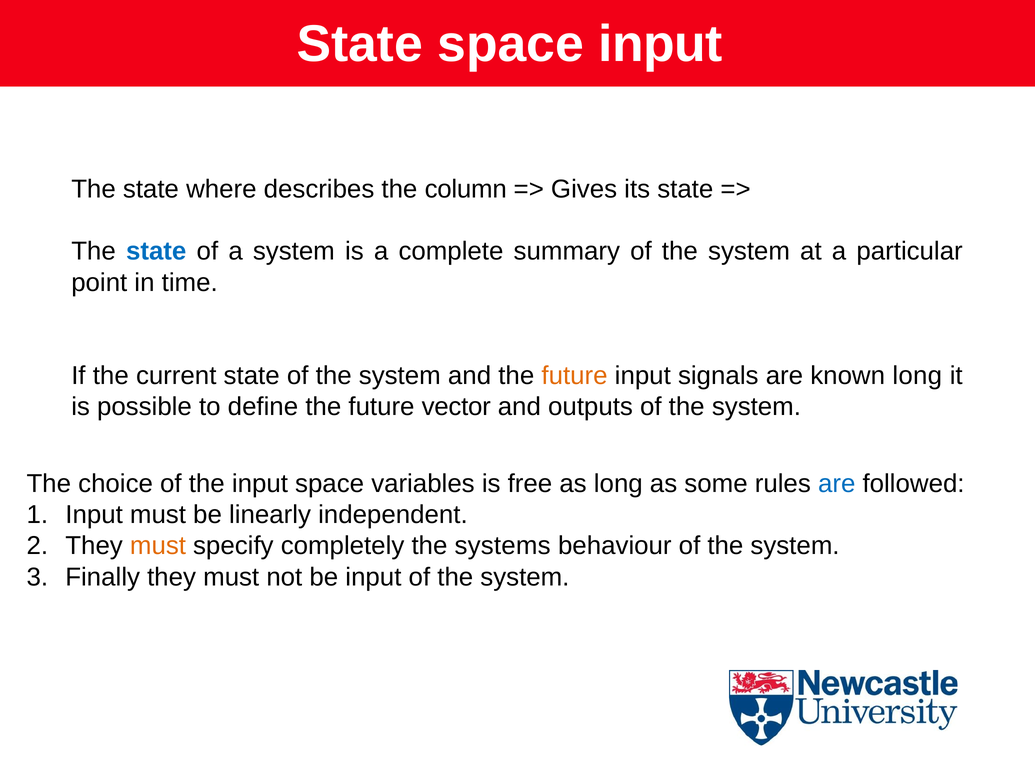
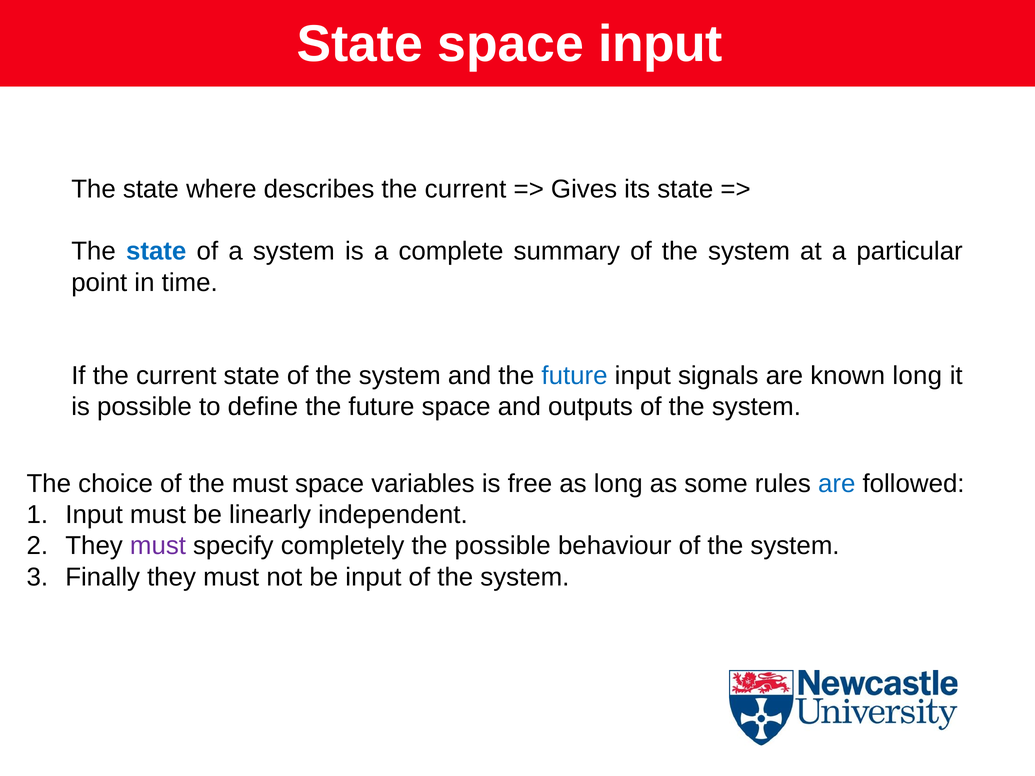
describes the column: column -> current
future at (575, 376) colour: orange -> blue
future vector: vector -> space
the input: input -> must
must at (158, 546) colour: orange -> purple
the systems: systems -> possible
